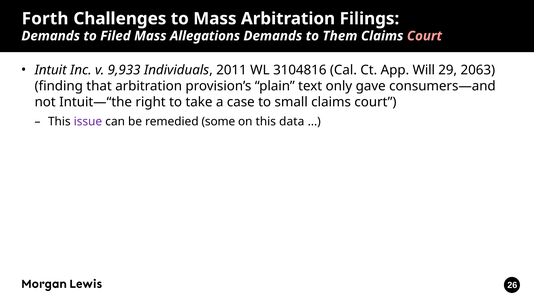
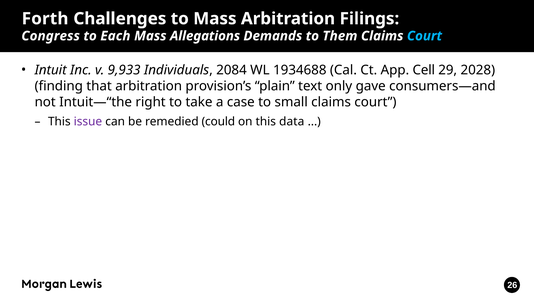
Demands at (51, 36): Demands -> Congress
Filed: Filed -> Each
Court at (424, 36) colour: pink -> light blue
2011: 2011 -> 2084
3104816: 3104816 -> 1934688
Will: Will -> Cell
2063: 2063 -> 2028
some: some -> could
